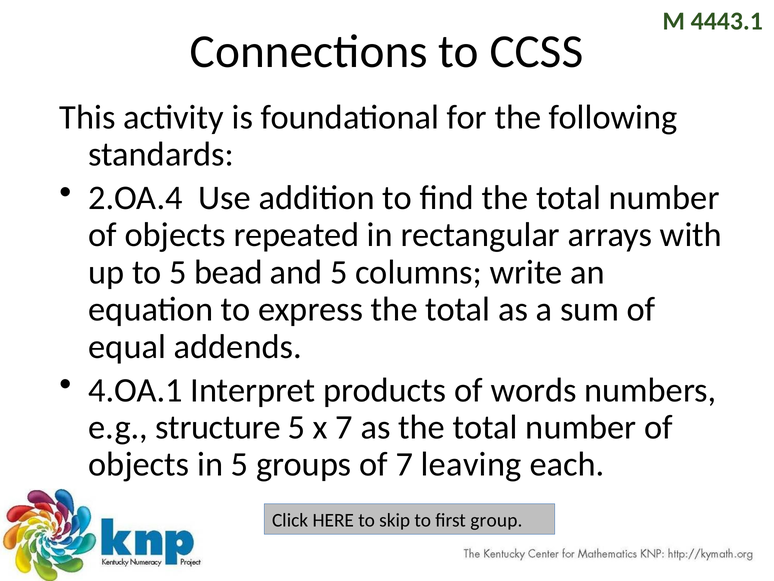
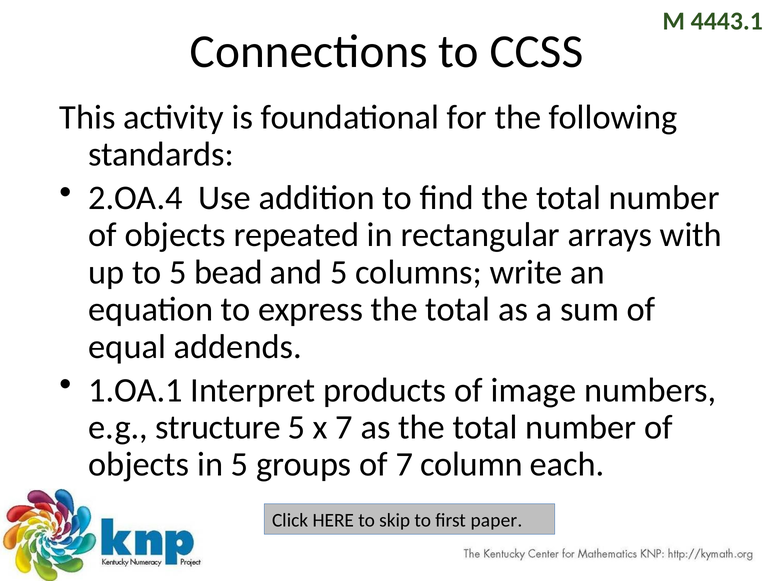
4.OA.1: 4.OA.1 -> 1.OA.1
words: words -> image
leaving: leaving -> column
group: group -> paper
